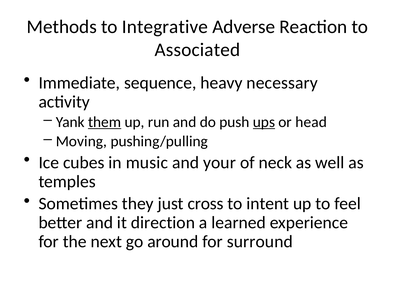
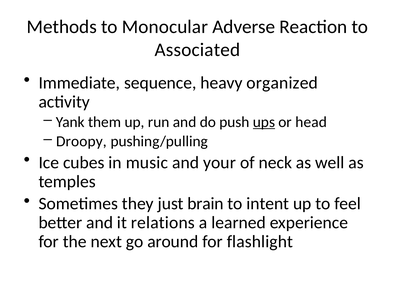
Integrative: Integrative -> Monocular
necessary: necessary -> organized
them underline: present -> none
Moving: Moving -> Droopy
cross: cross -> brain
direction: direction -> relations
surround: surround -> flashlight
